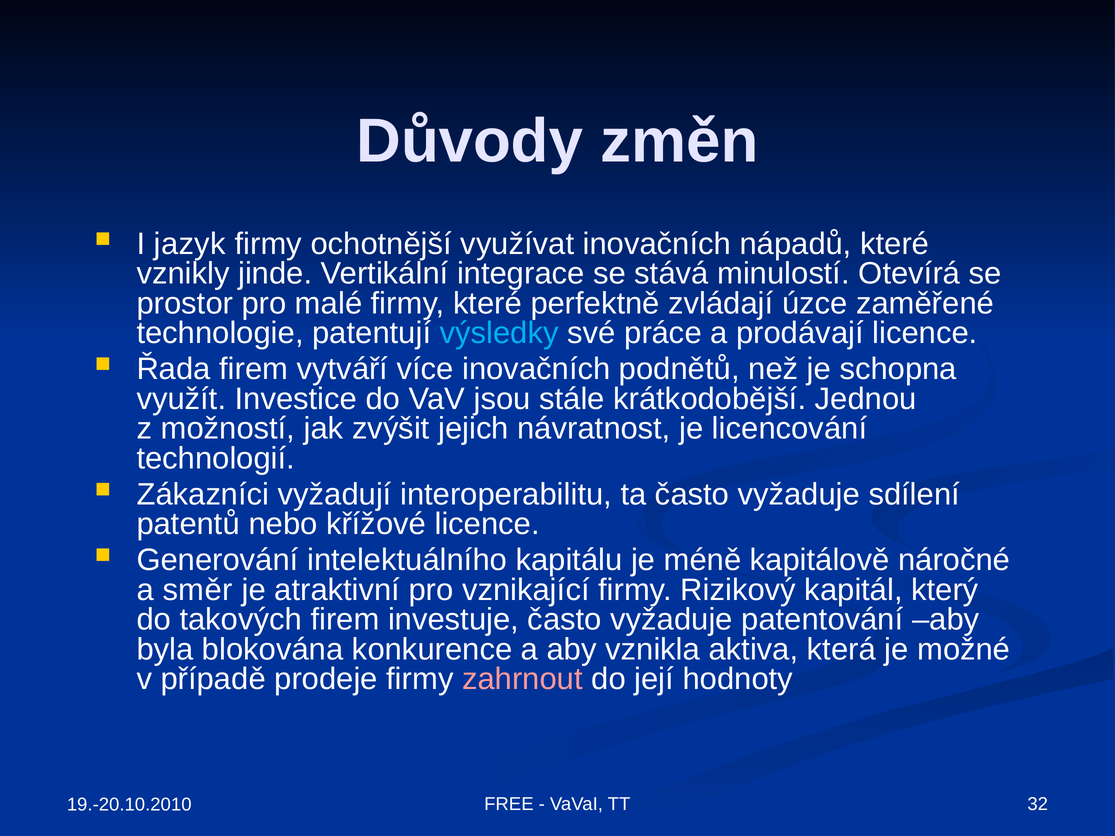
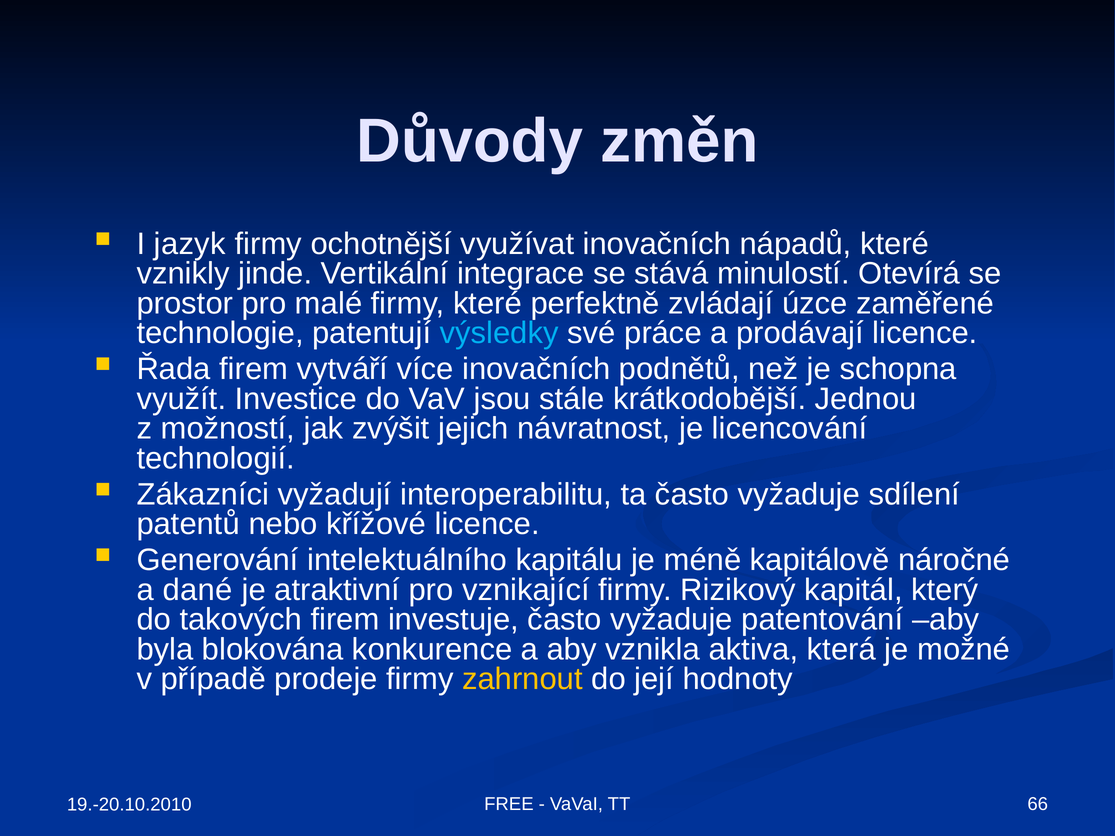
směr: směr -> dané
zahrnout colour: pink -> yellow
32: 32 -> 66
